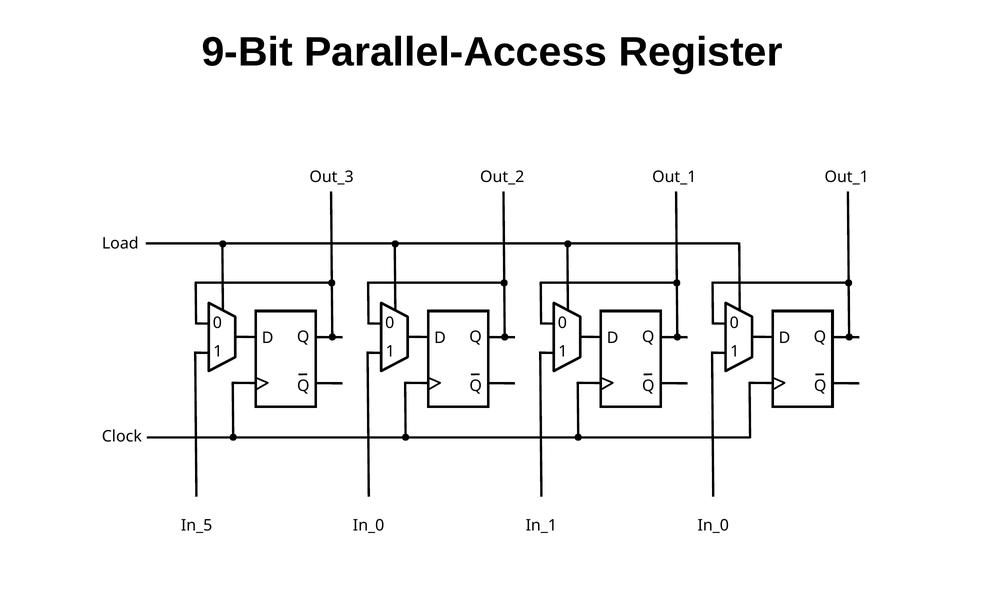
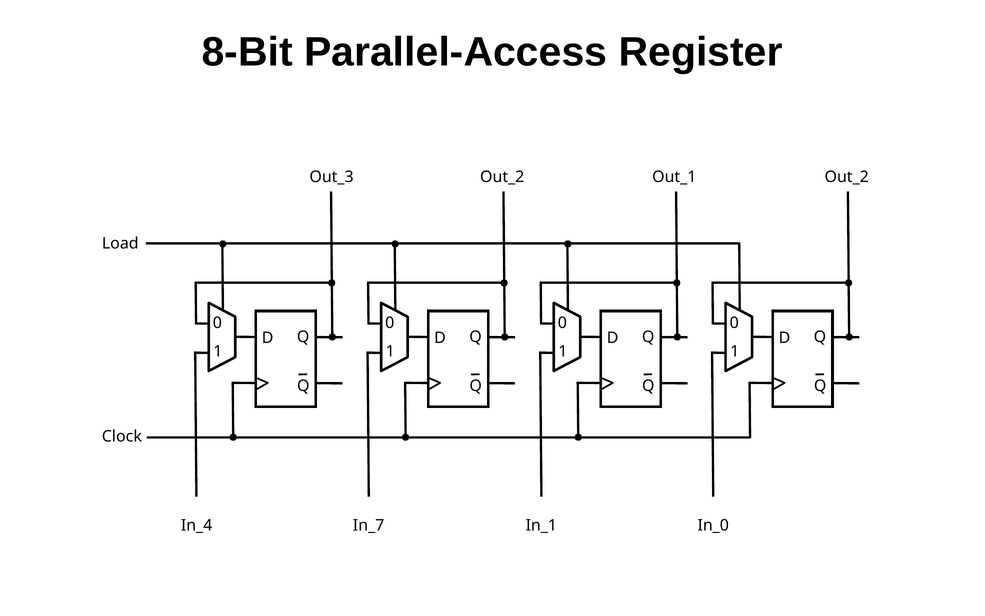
9-Bit: 9-Bit -> 8-Bit
Out_1 at (847, 177): Out_1 -> Out_2
In_5: In_5 -> In_4
In_0 at (369, 525): In_0 -> In_7
